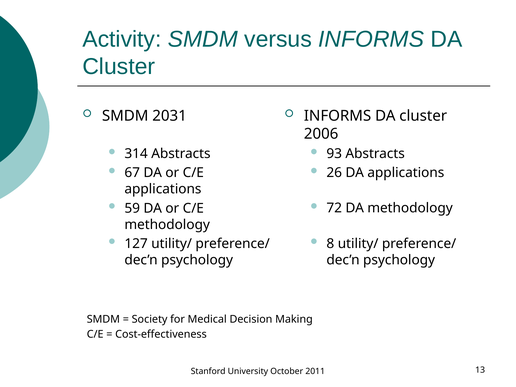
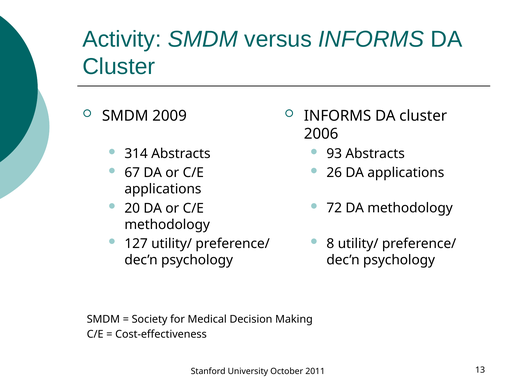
2031: 2031 -> 2009
59: 59 -> 20
